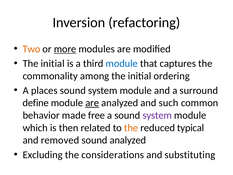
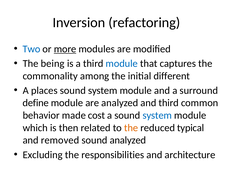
Two colour: orange -> blue
initial at (53, 63): initial -> being
ordering: ordering -> different
are at (92, 103) underline: present -> none
and such: such -> third
free: free -> cost
system at (157, 115) colour: purple -> blue
considerations: considerations -> responsibilities
substituting: substituting -> architecture
